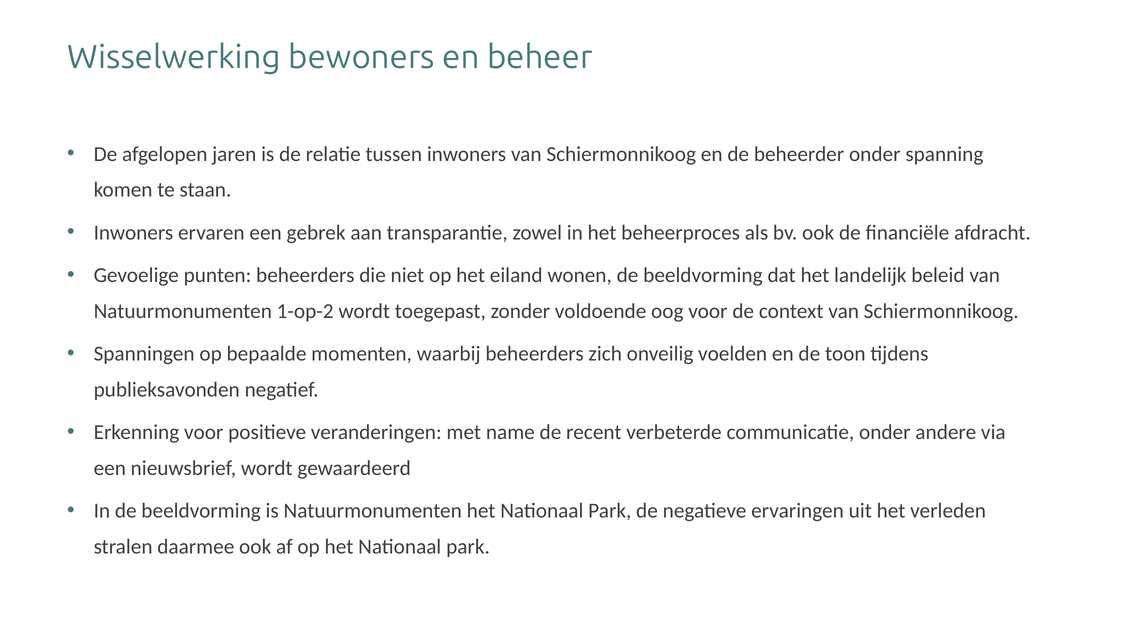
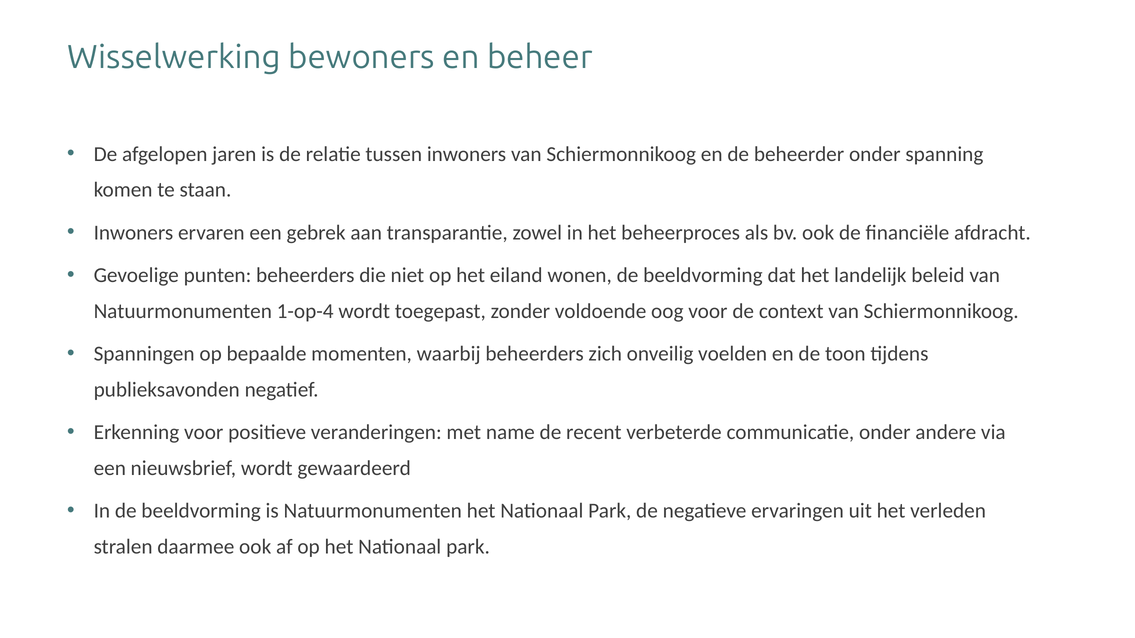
1-op-2: 1-op-2 -> 1-op-4
